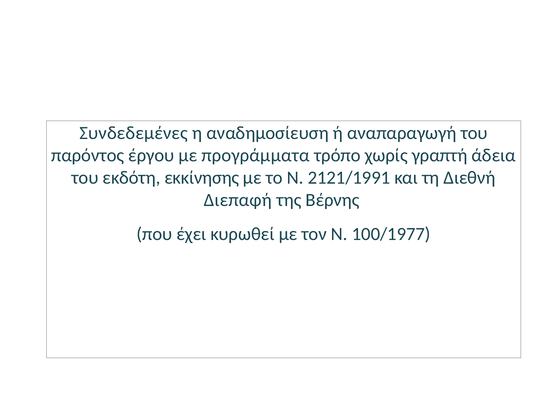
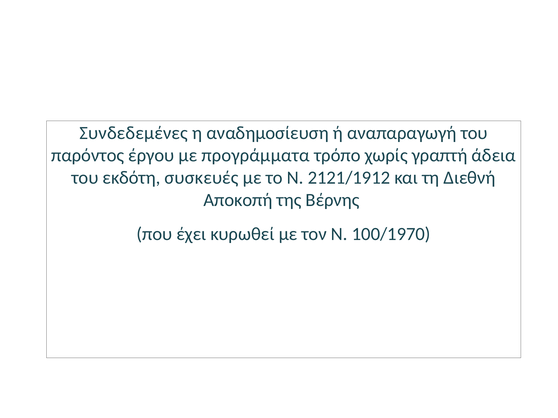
εκκίνησης: εκκίνησης -> συσκευές
2121/1991: 2121/1991 -> 2121/1912
Διεπαφή: Διεπαφή -> Αποκοπή
100/1977: 100/1977 -> 100/1970
